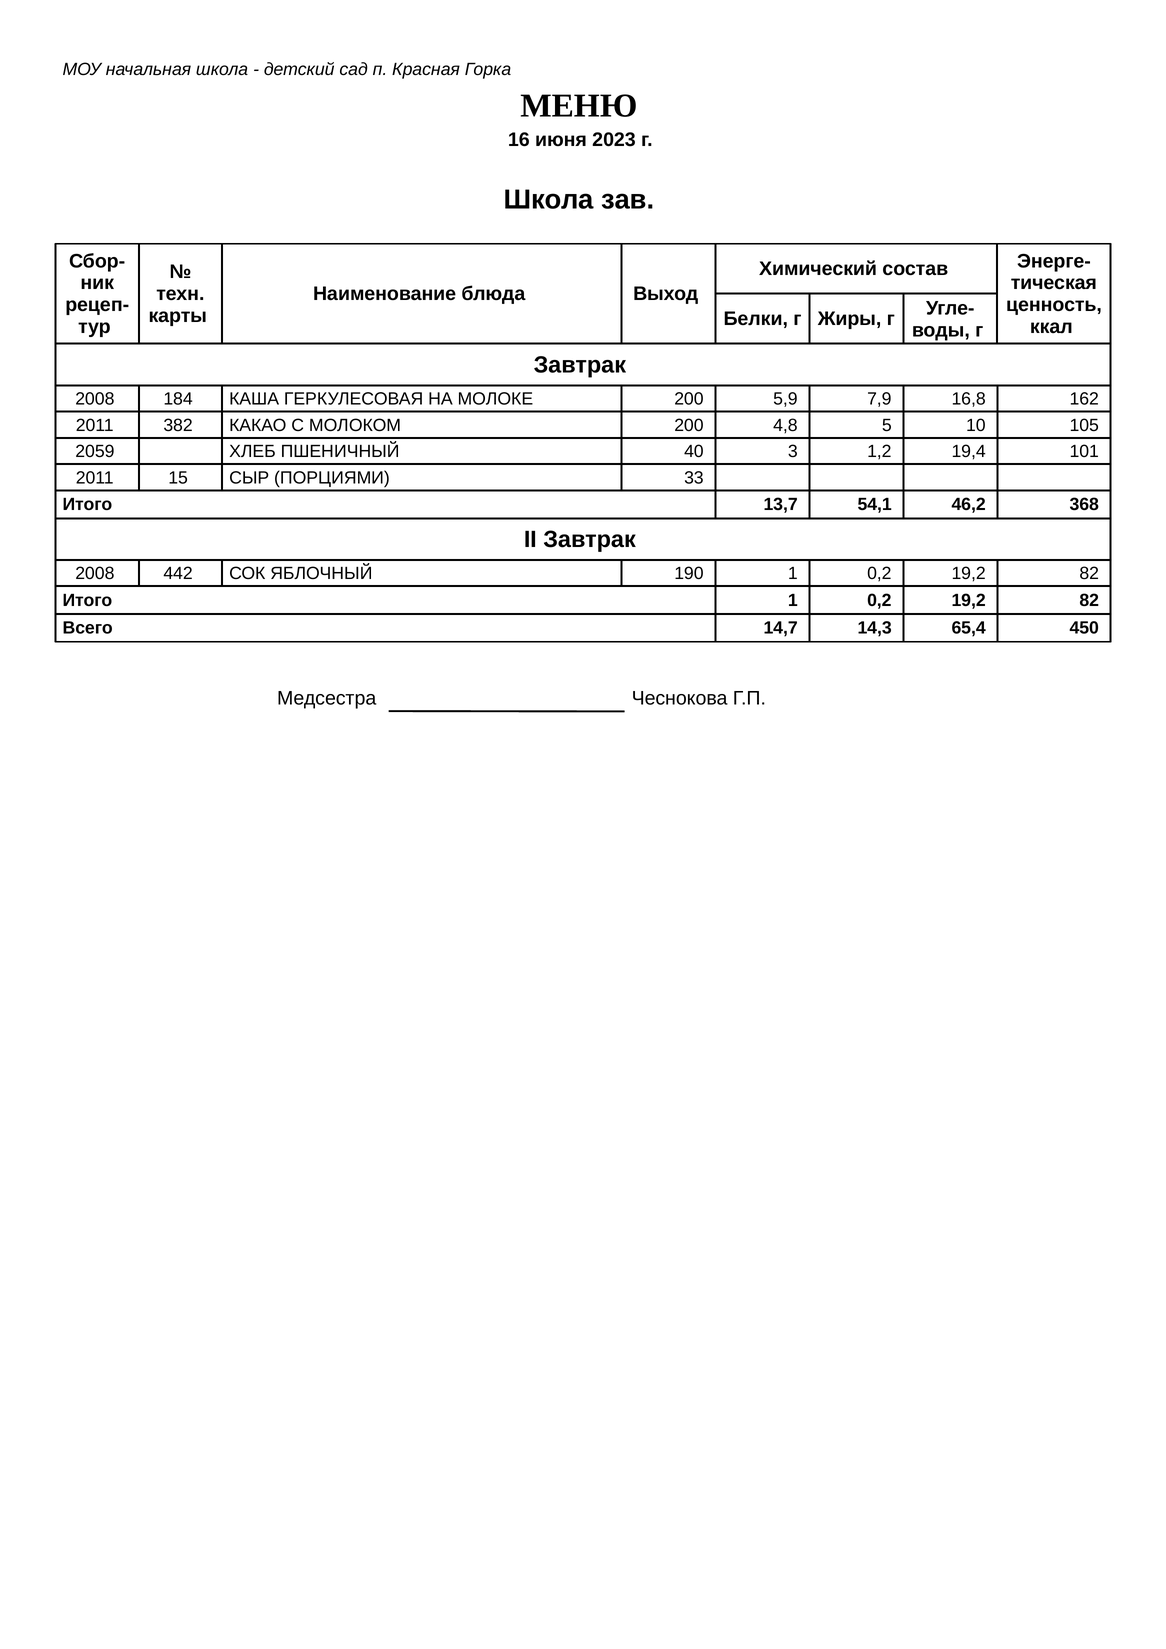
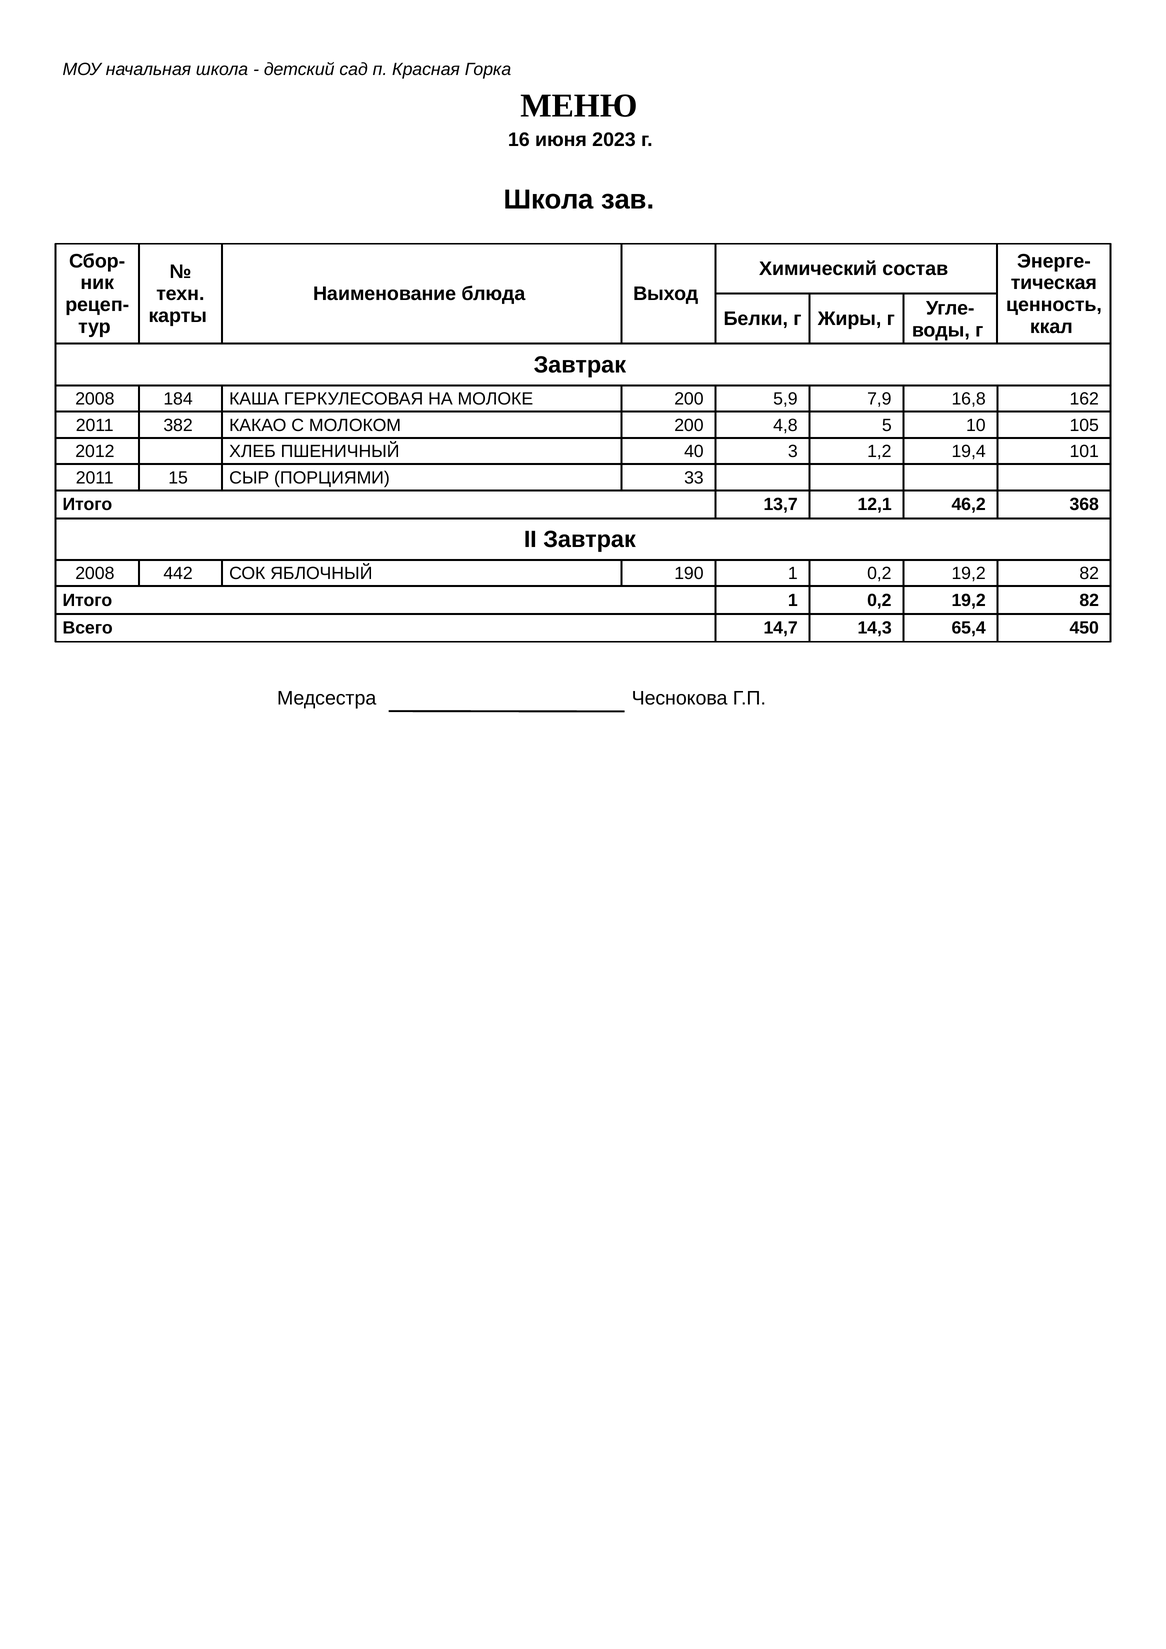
2059: 2059 -> 2012
54,1: 54,1 -> 12,1
